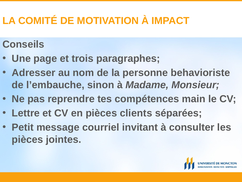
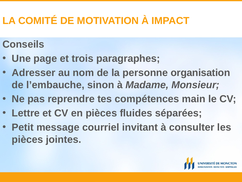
behavioriste: behavioriste -> organisation
clients: clients -> fluides
